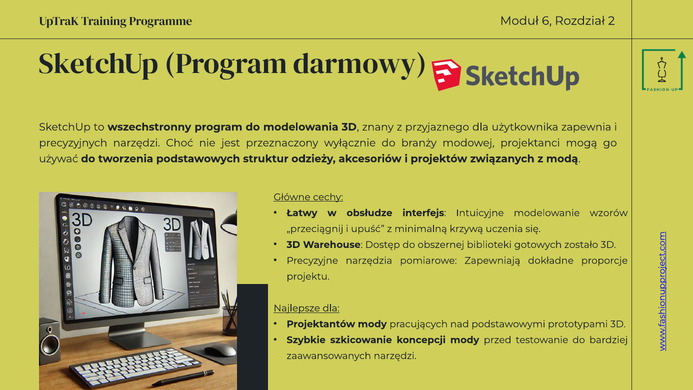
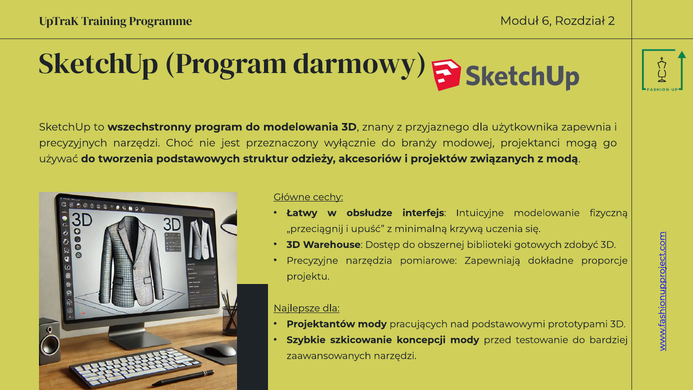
wzorów: wzorów -> fizyczną
zostało: zostało -> zdobyć
